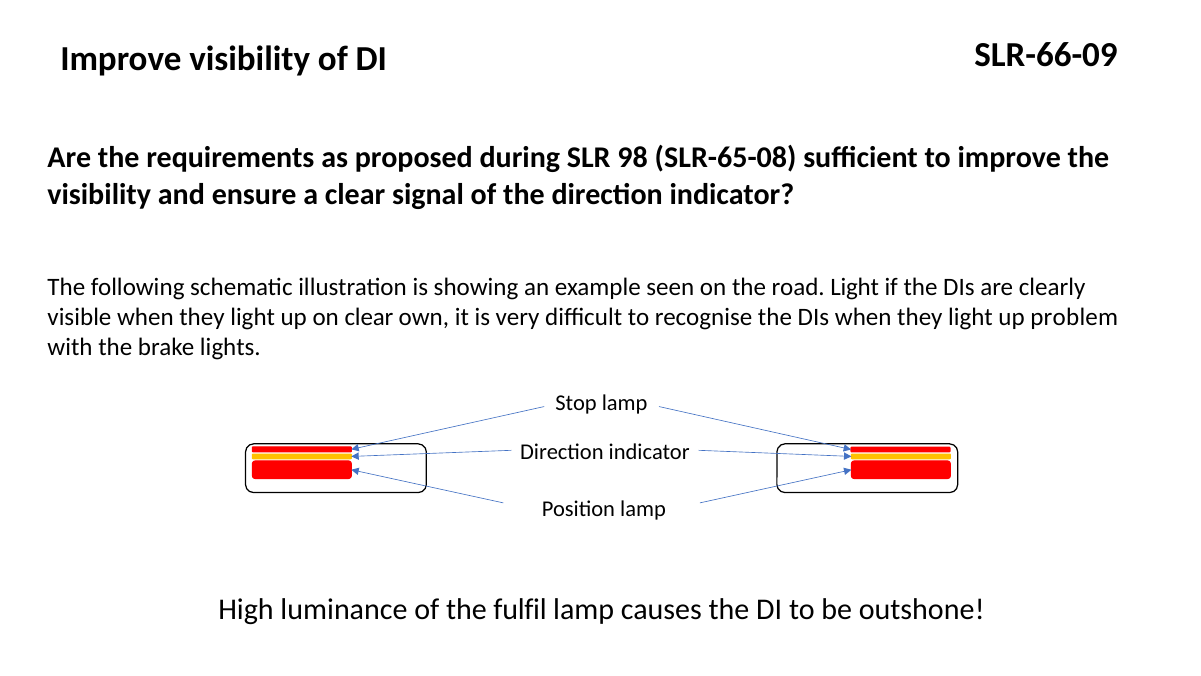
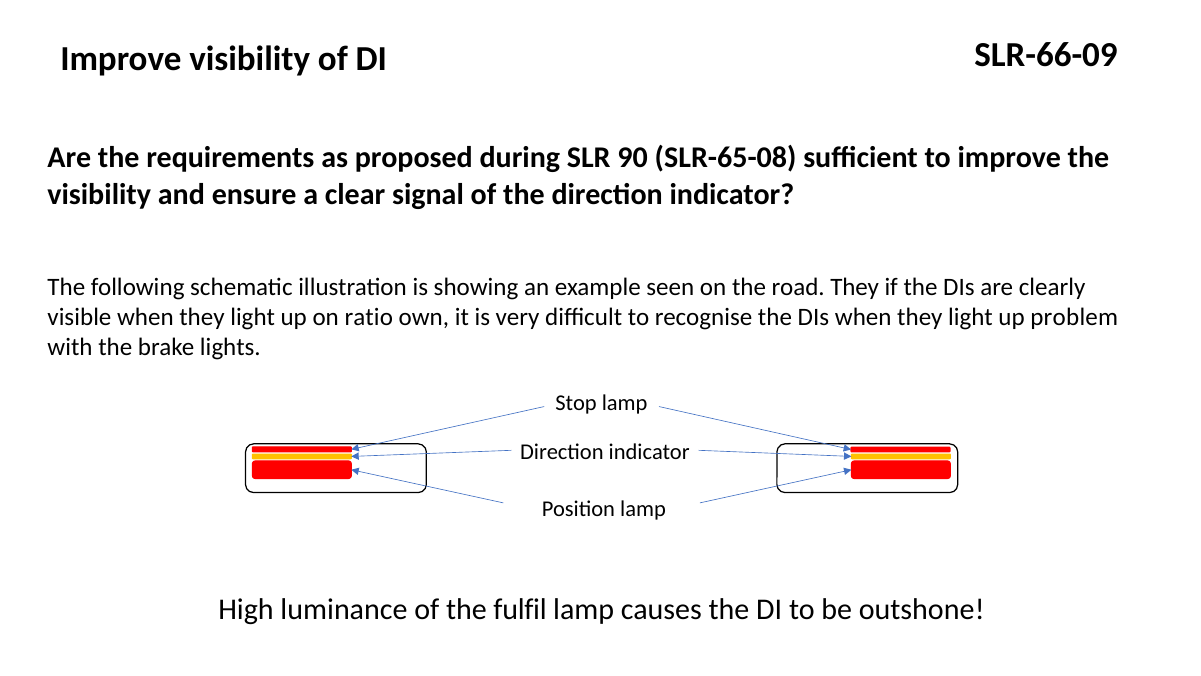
98: 98 -> 90
road Light: Light -> They
on clear: clear -> ratio
